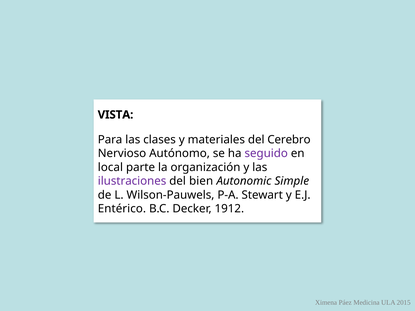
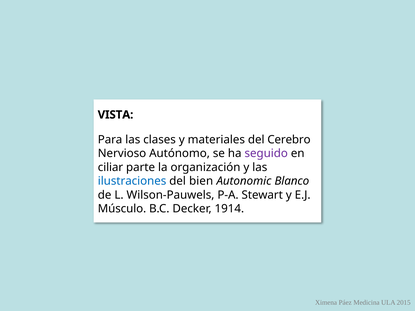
local: local -> ciliar
ilustraciones colour: purple -> blue
Simple: Simple -> Blanco
Entérico: Entérico -> Músculo
1912: 1912 -> 1914
